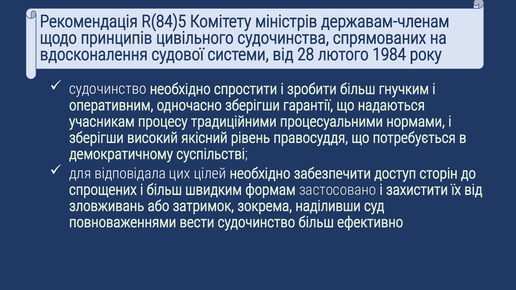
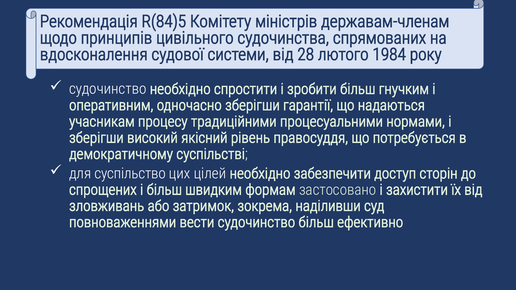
відповідала: відповідала -> суспільство
